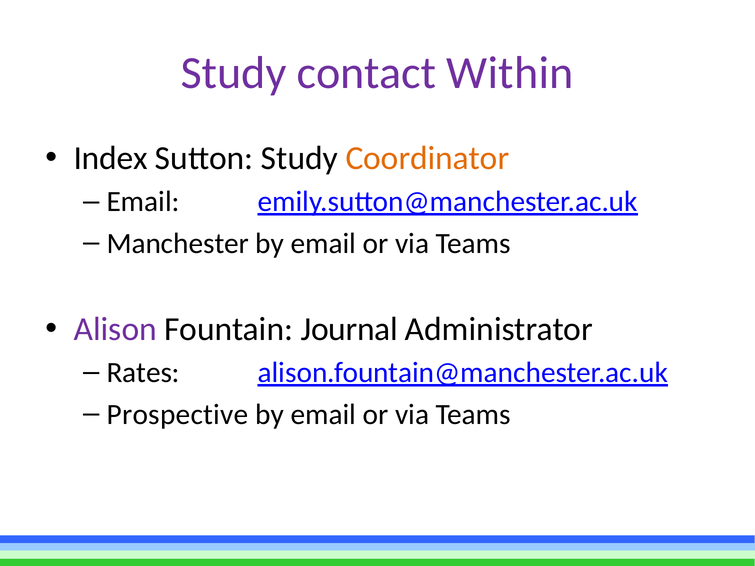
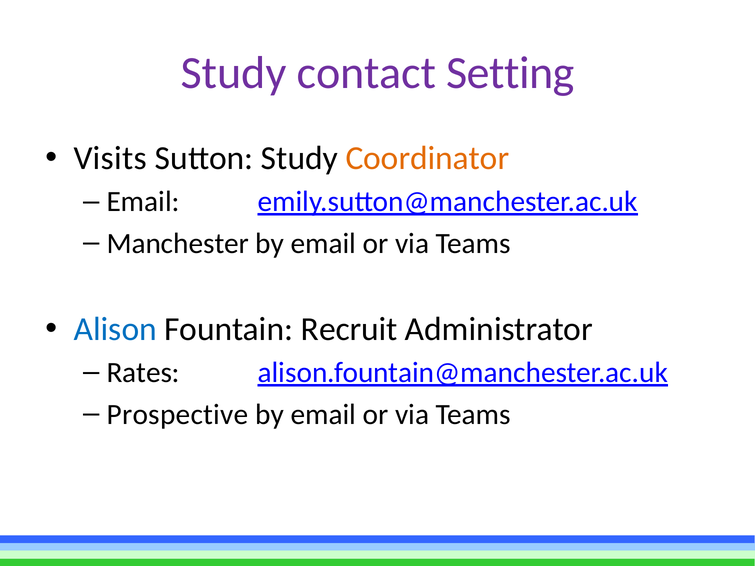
Within: Within -> Setting
Index: Index -> Visits
Alison colour: purple -> blue
Journal: Journal -> Recruit
